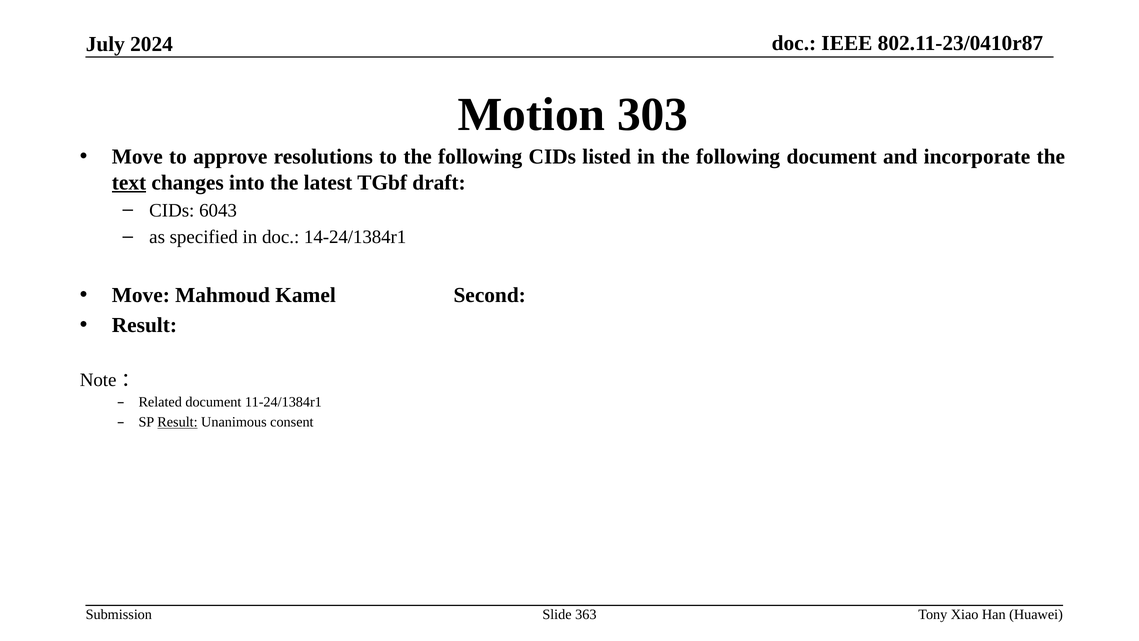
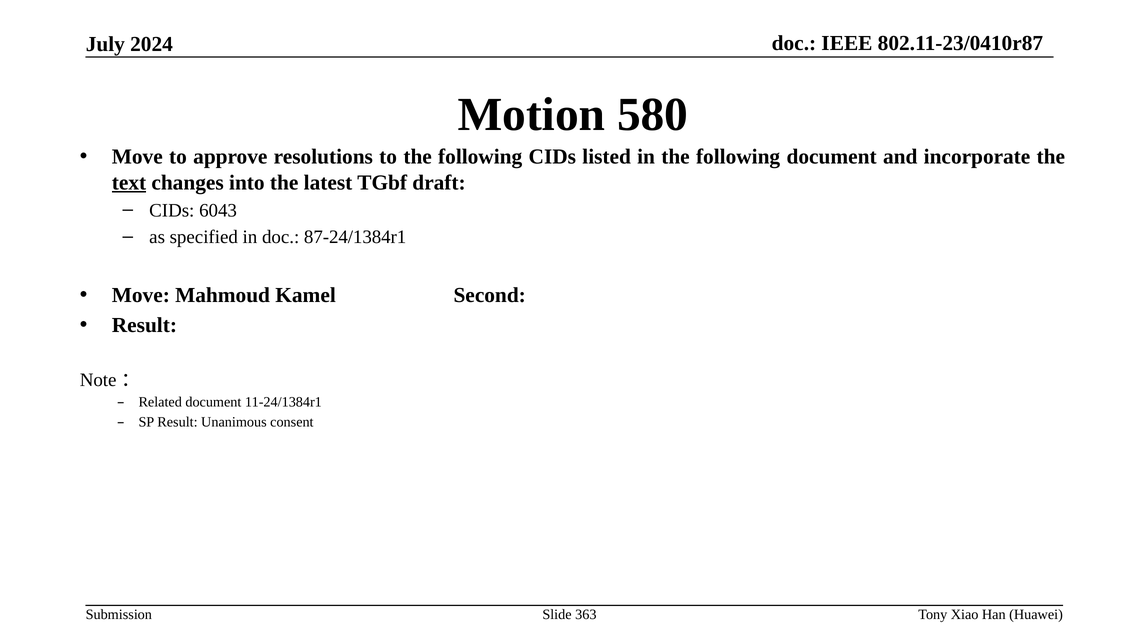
303: 303 -> 580
14-24/1384r1: 14-24/1384r1 -> 87-24/1384r1
Result at (177, 422) underline: present -> none
